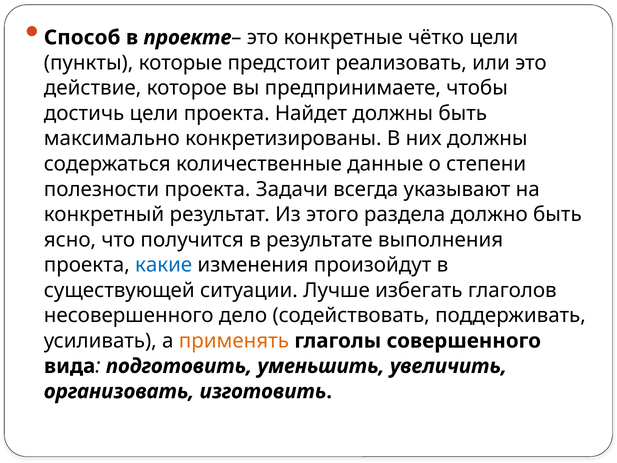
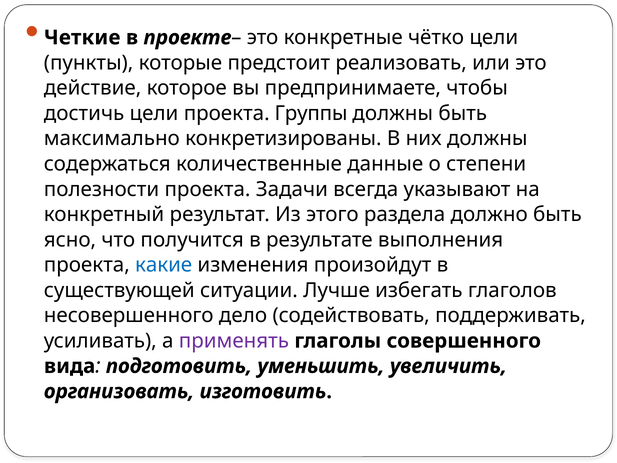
Способ: Способ -> Четкие
Найдет: Найдет -> Группы
применять colour: orange -> purple
